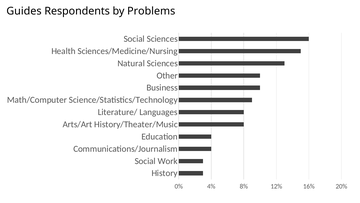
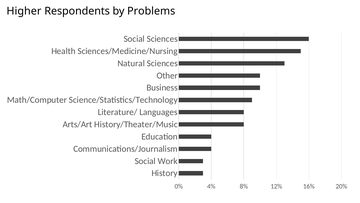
Guides: Guides -> Higher
